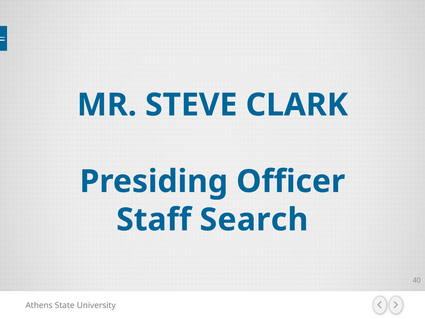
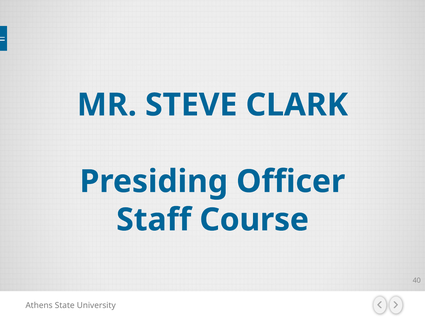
Search: Search -> Course
